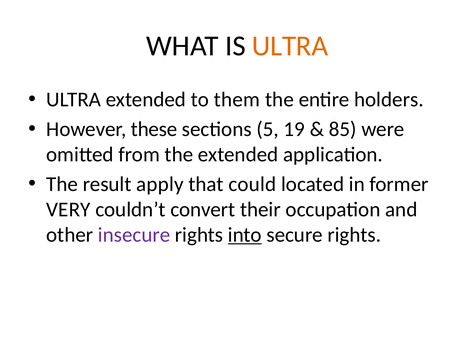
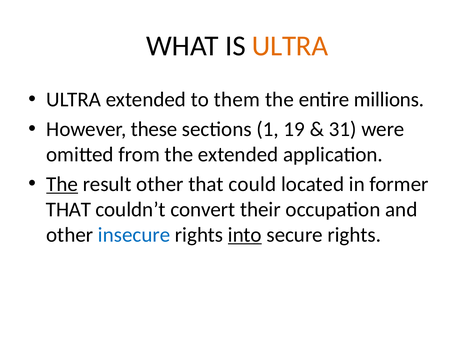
holders: holders -> millions
5: 5 -> 1
85: 85 -> 31
The at (62, 184) underline: none -> present
result apply: apply -> other
VERY at (68, 209): VERY -> THAT
insecure colour: purple -> blue
